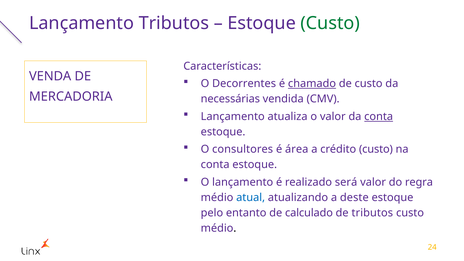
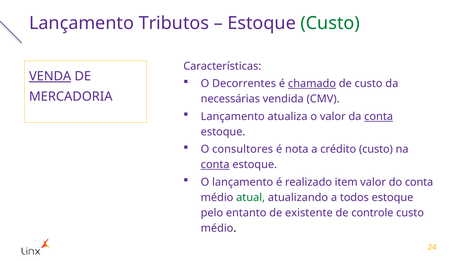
VENDA underline: none -> present
área: área -> nota
conta at (215, 165) underline: none -> present
será: será -> item
do regra: regra -> conta
atual colour: blue -> green
deste: deste -> todos
calculado: calculado -> existente
de tributos: tributos -> controle
